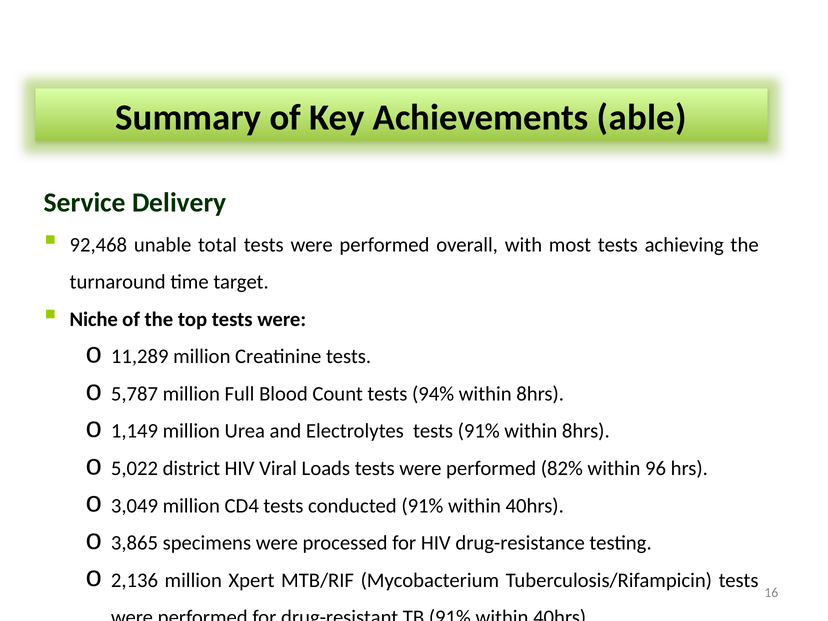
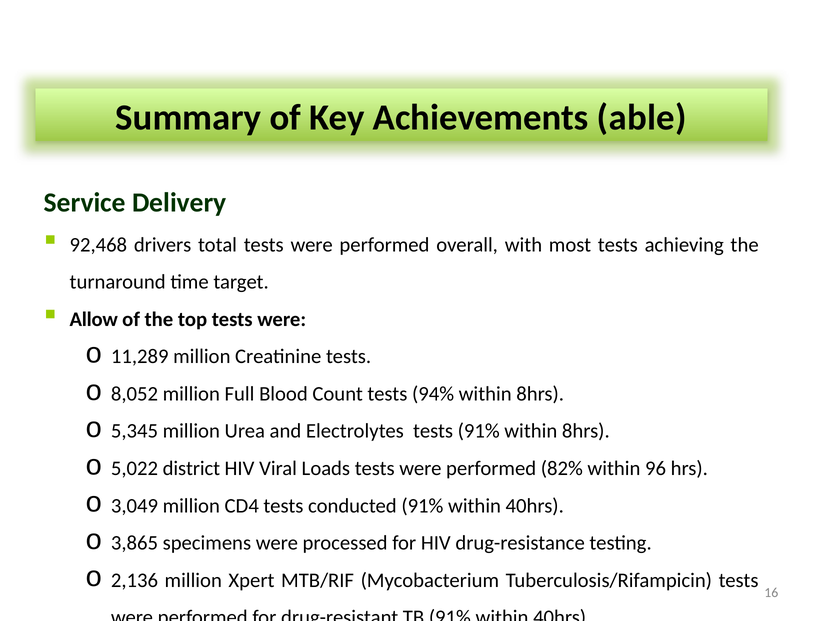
unable: unable -> drivers
Niche: Niche -> Allow
5,787: 5,787 -> 8,052
1,149: 1,149 -> 5,345
